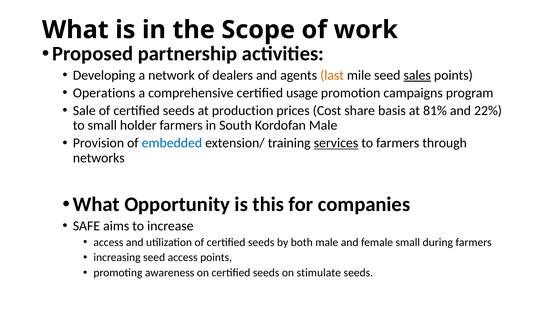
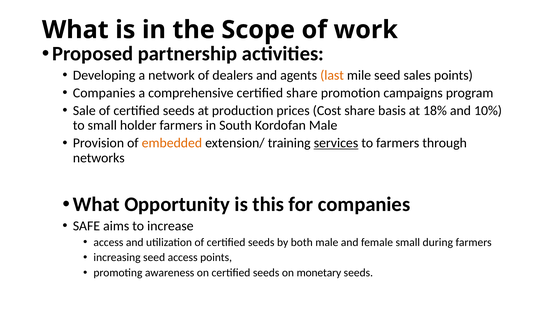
sales underline: present -> none
Operations at (104, 93): Operations -> Companies
certified usage: usage -> share
81%: 81% -> 18%
22%: 22% -> 10%
embedded colour: blue -> orange
stimulate: stimulate -> monetary
